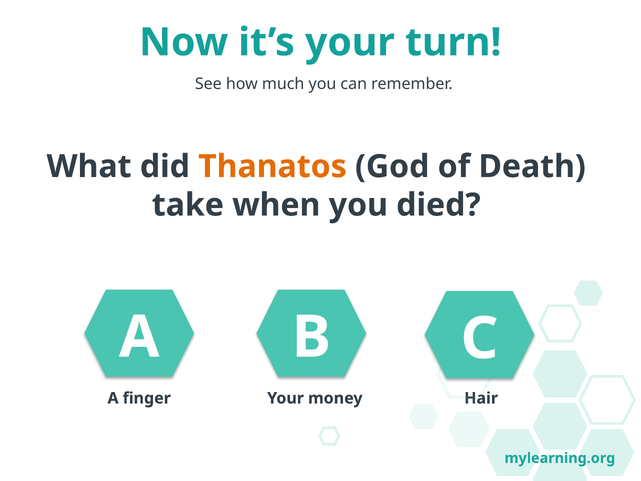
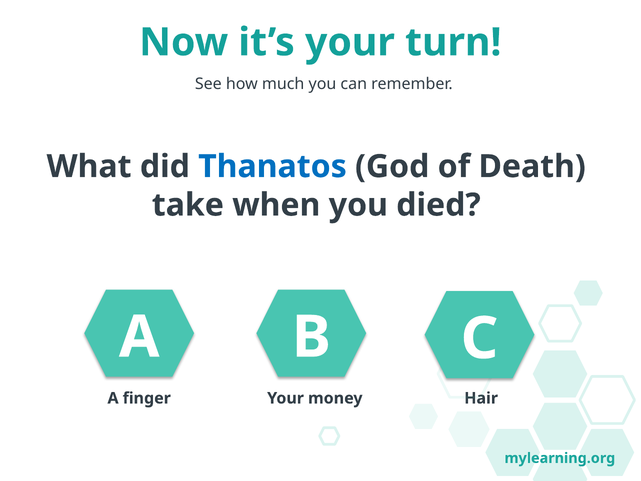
Thanatos colour: orange -> blue
